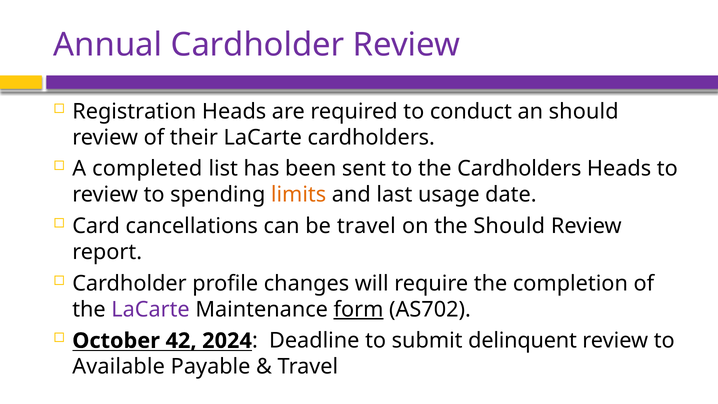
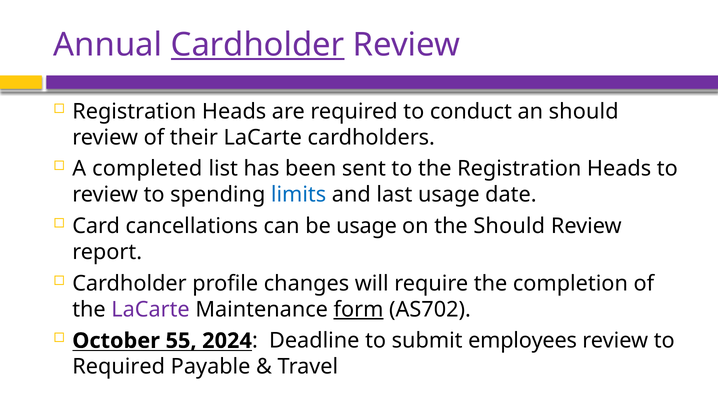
Cardholder at (258, 45) underline: none -> present
the Cardholders: Cardholders -> Registration
limits colour: orange -> blue
be travel: travel -> usage
42: 42 -> 55
delinquent: delinquent -> employees
Available at (119, 367): Available -> Required
